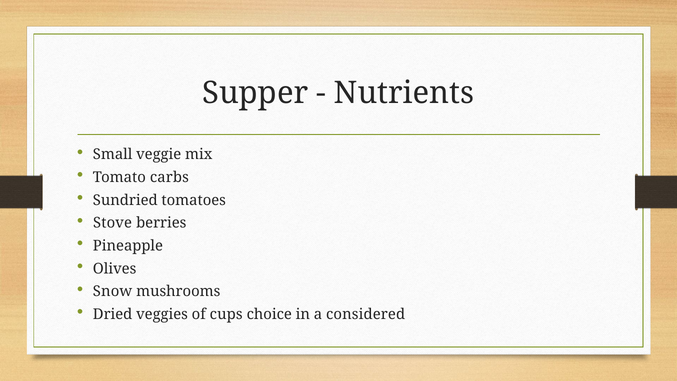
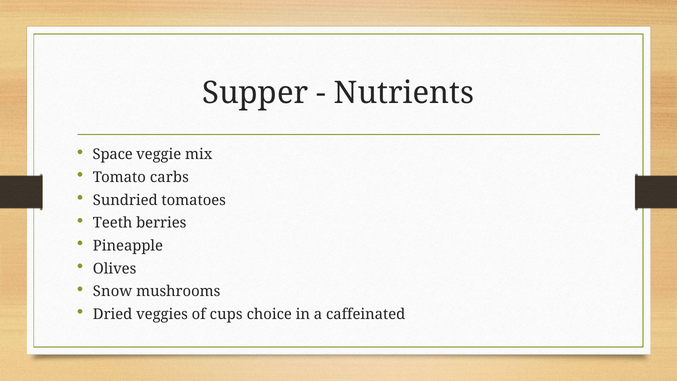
Small: Small -> Space
Stove: Stove -> Teeth
considered: considered -> caffeinated
